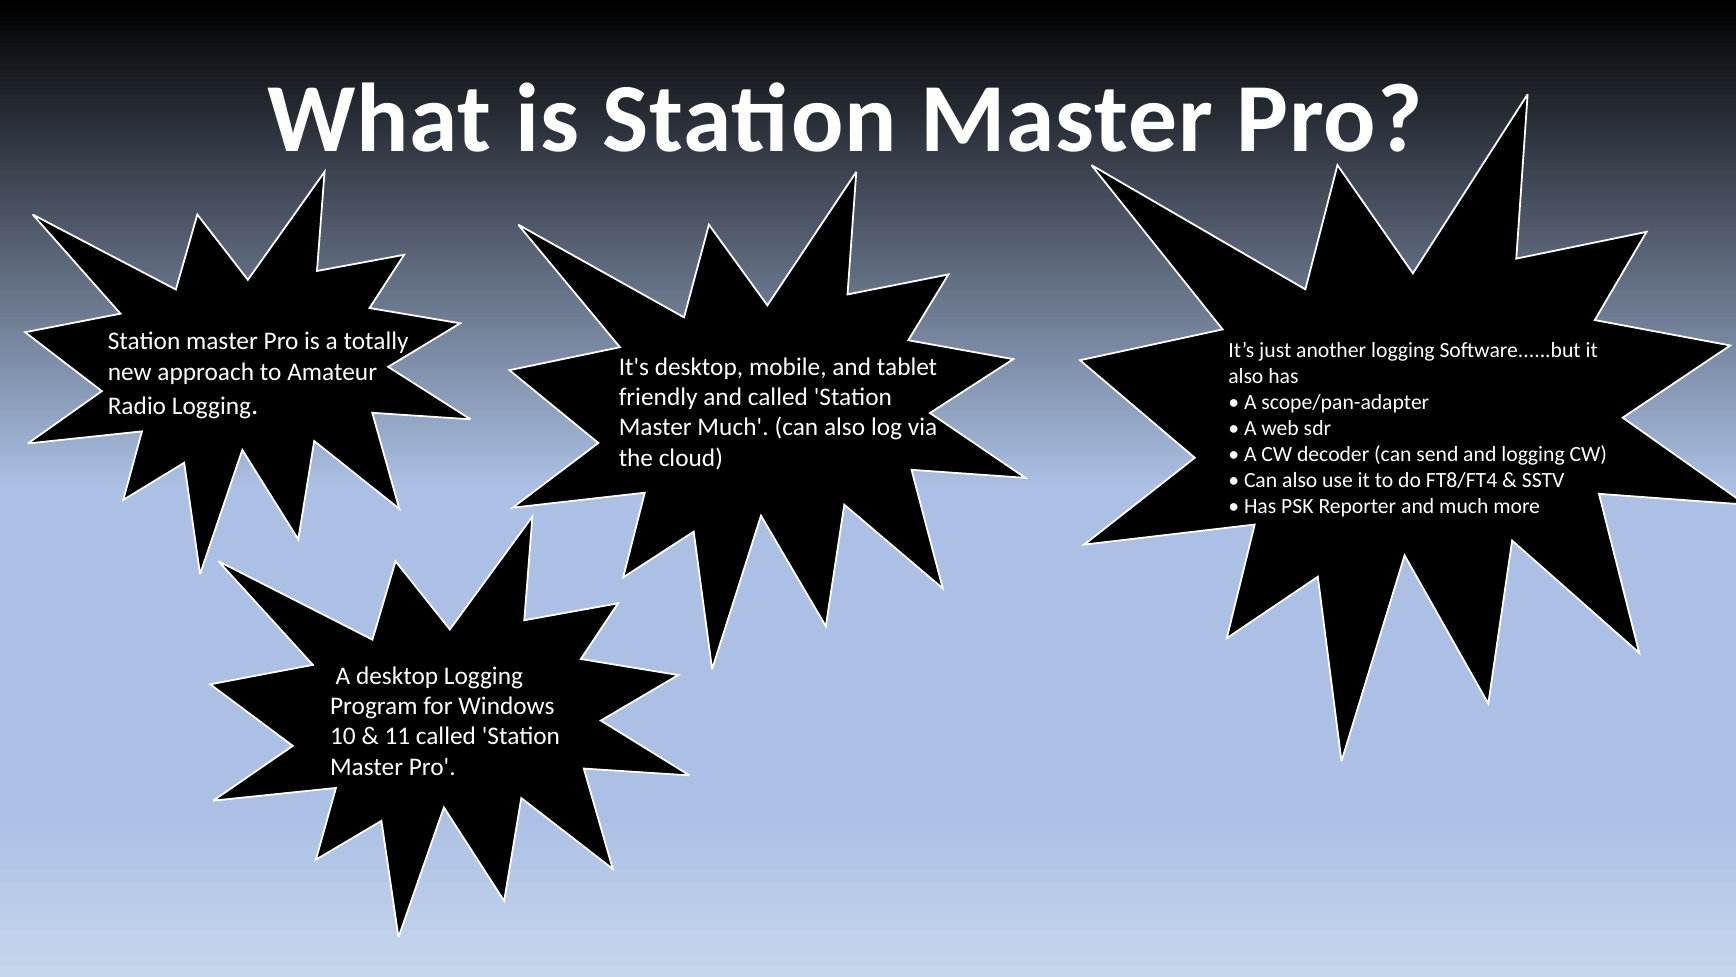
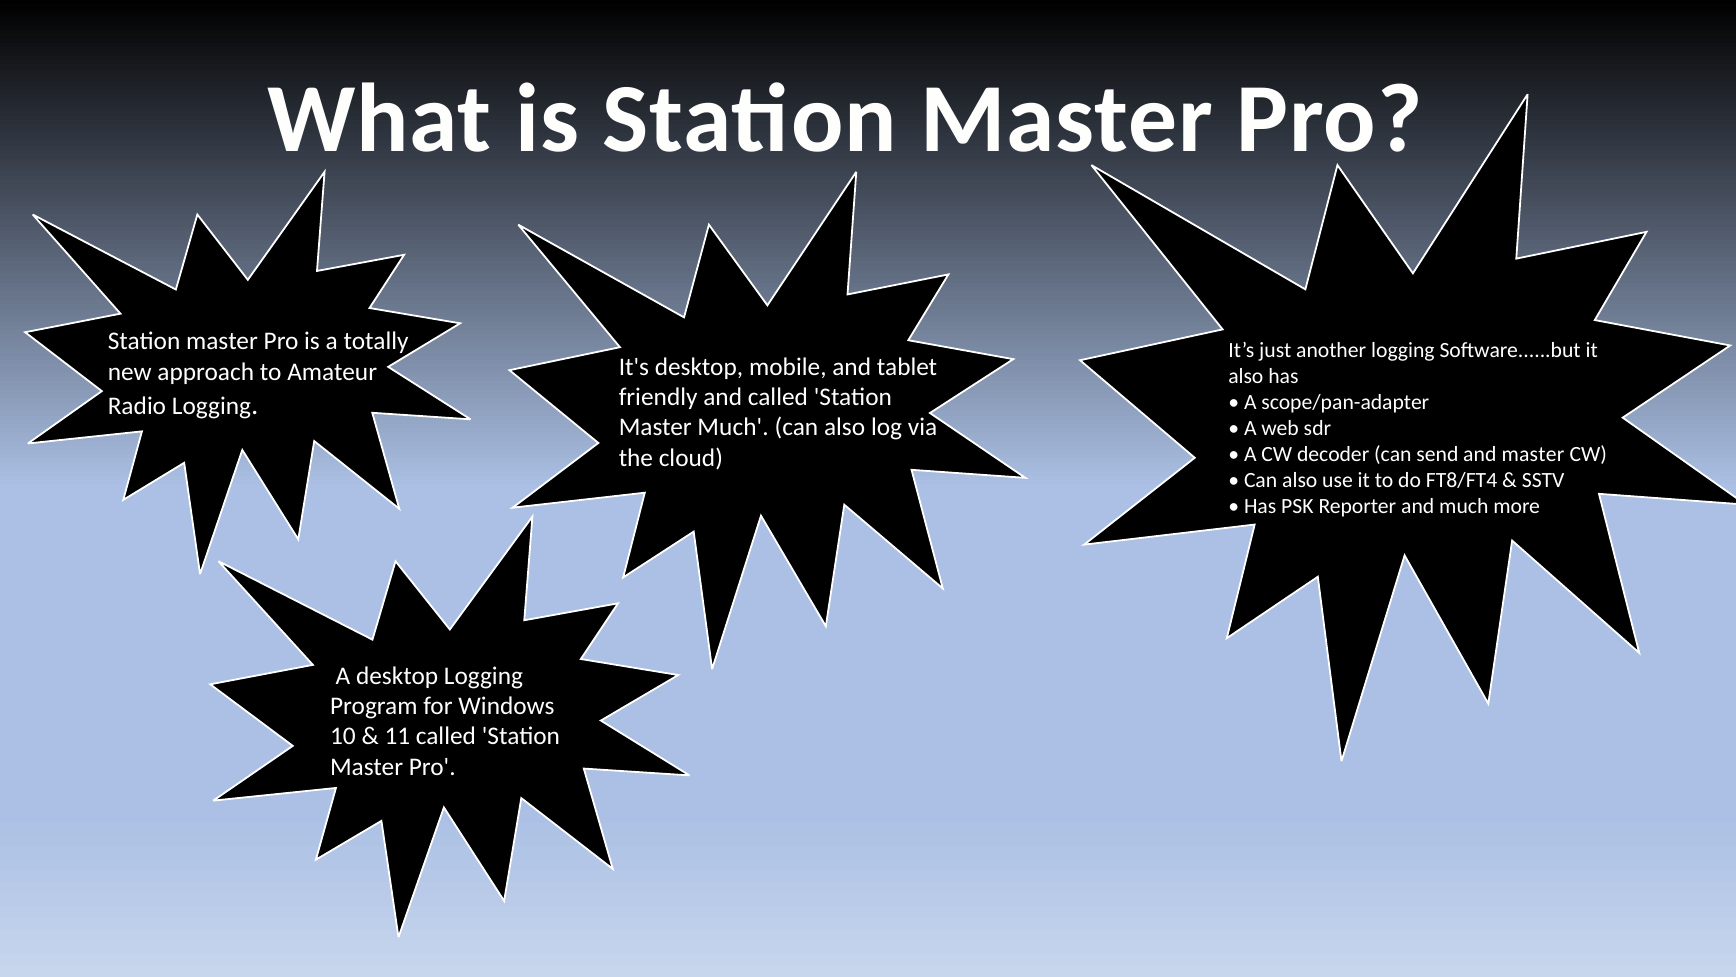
and logging: logging -> master
